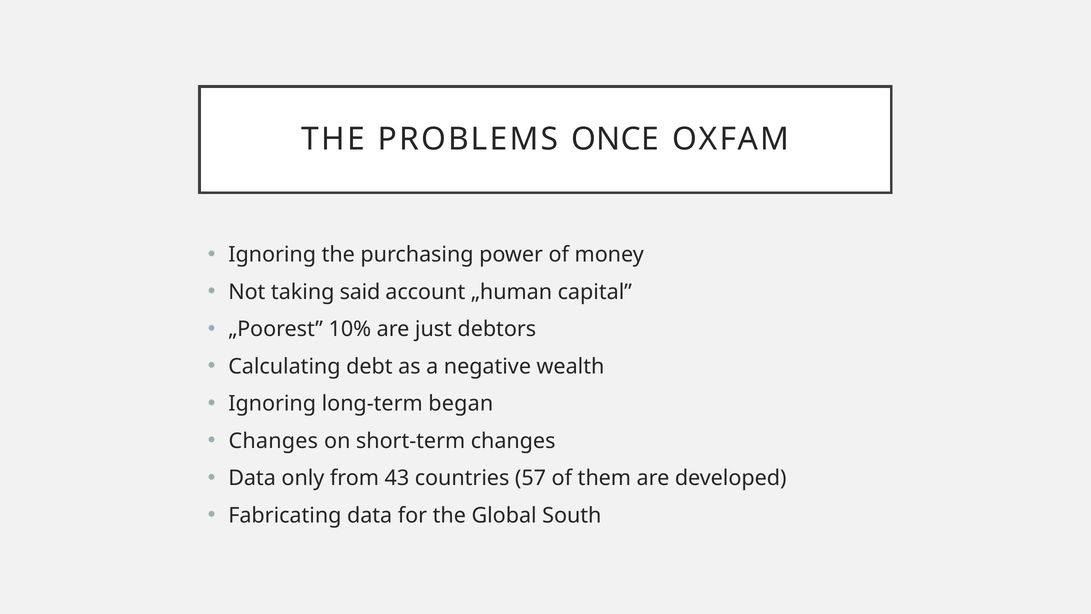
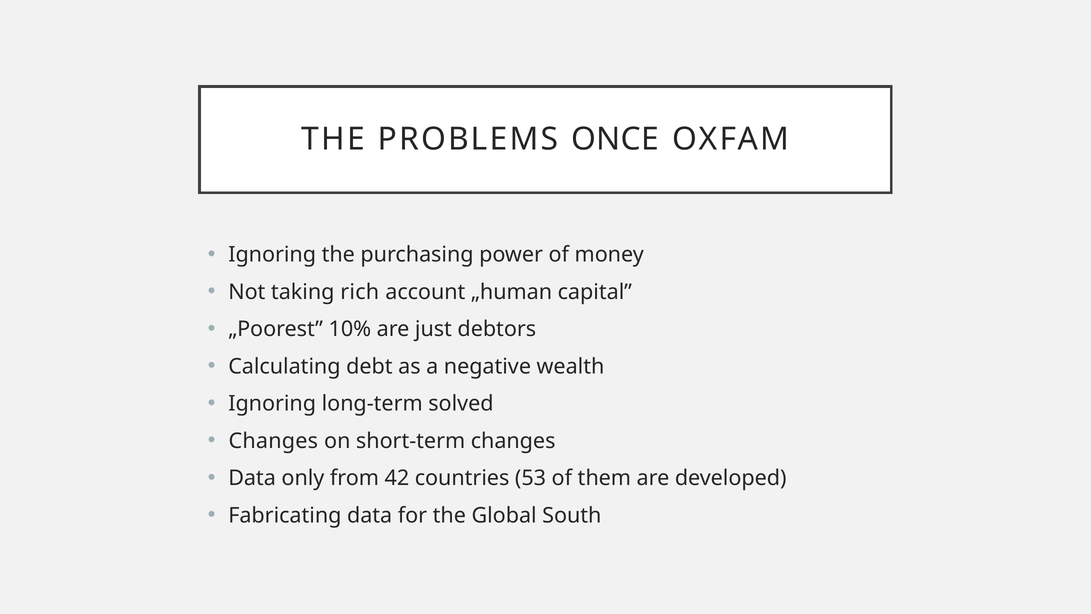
said: said -> rich
began: began -> solved
43: 43 -> 42
57: 57 -> 53
